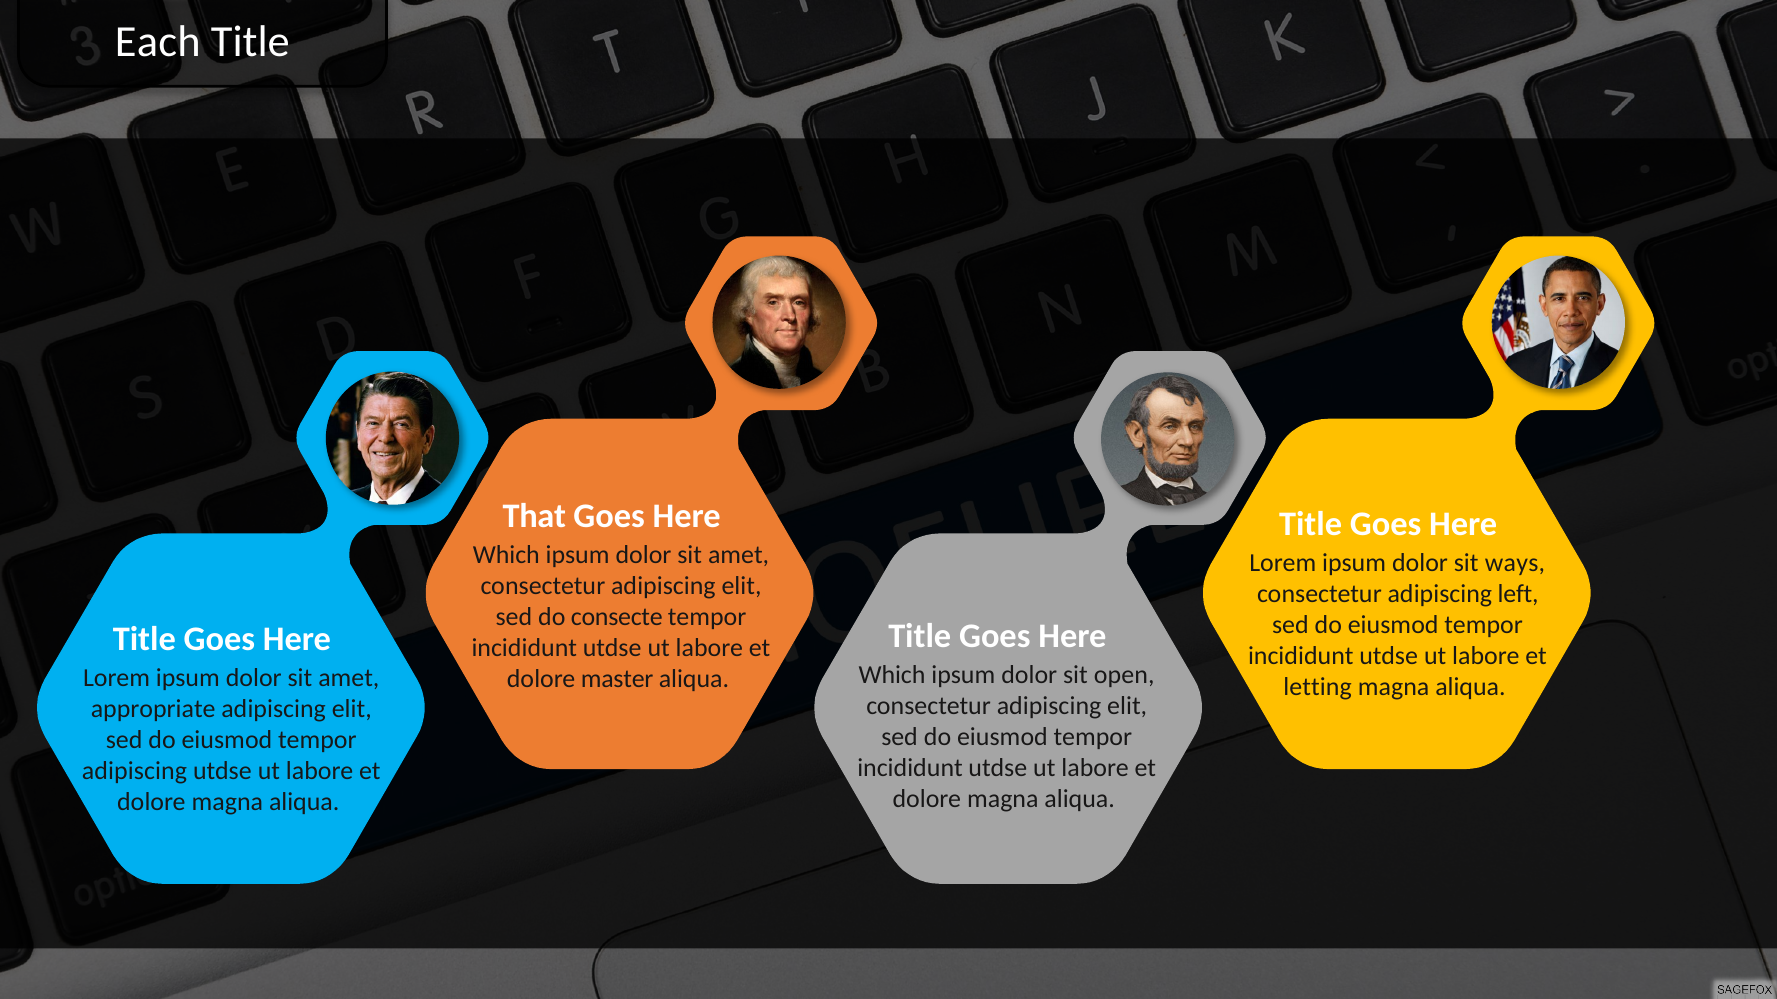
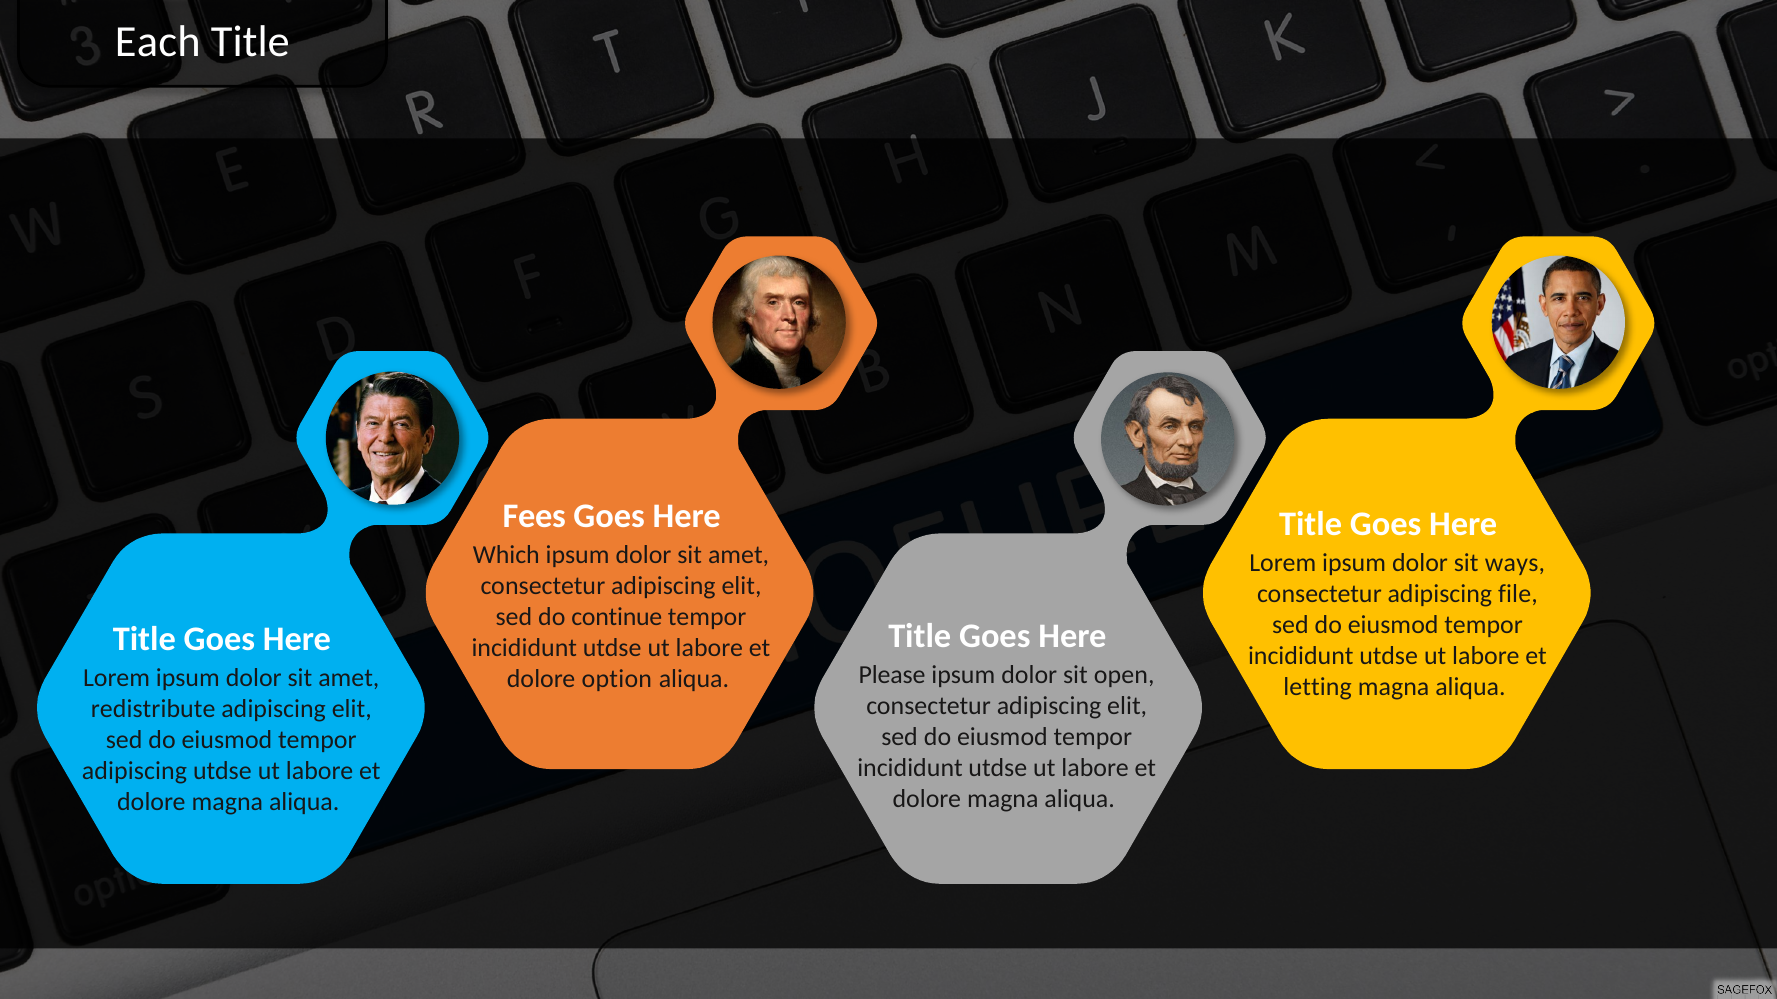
That: That -> Fees
left: left -> file
consecte: consecte -> continue
Which at (892, 675): Which -> Please
master: master -> option
appropriate: appropriate -> redistribute
